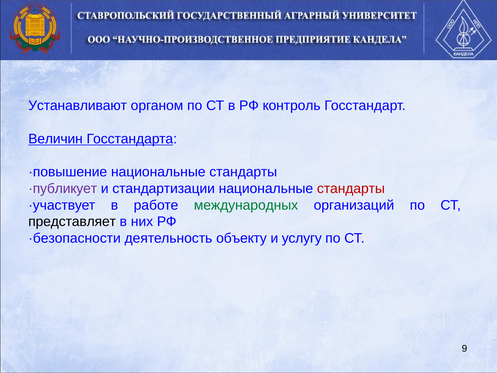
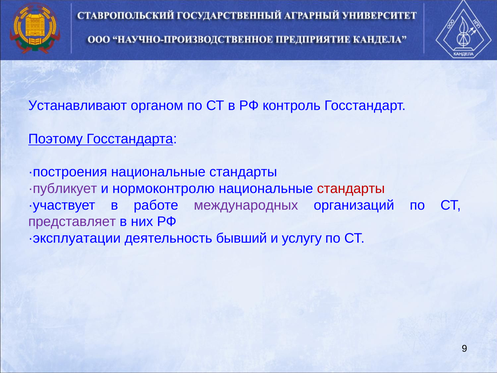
Величин: Величин -> Поэтому
·повышение: ·повышение -> ·построения
стандартизации: стандартизации -> нормоконтролю
международных colour: green -> purple
представляет colour: black -> purple
·безопасности: ·безопасности -> ·эксплуатации
объекту: объекту -> бывший
